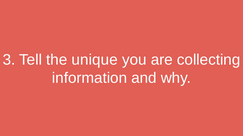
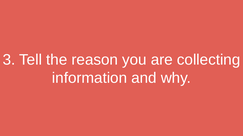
unique: unique -> reason
